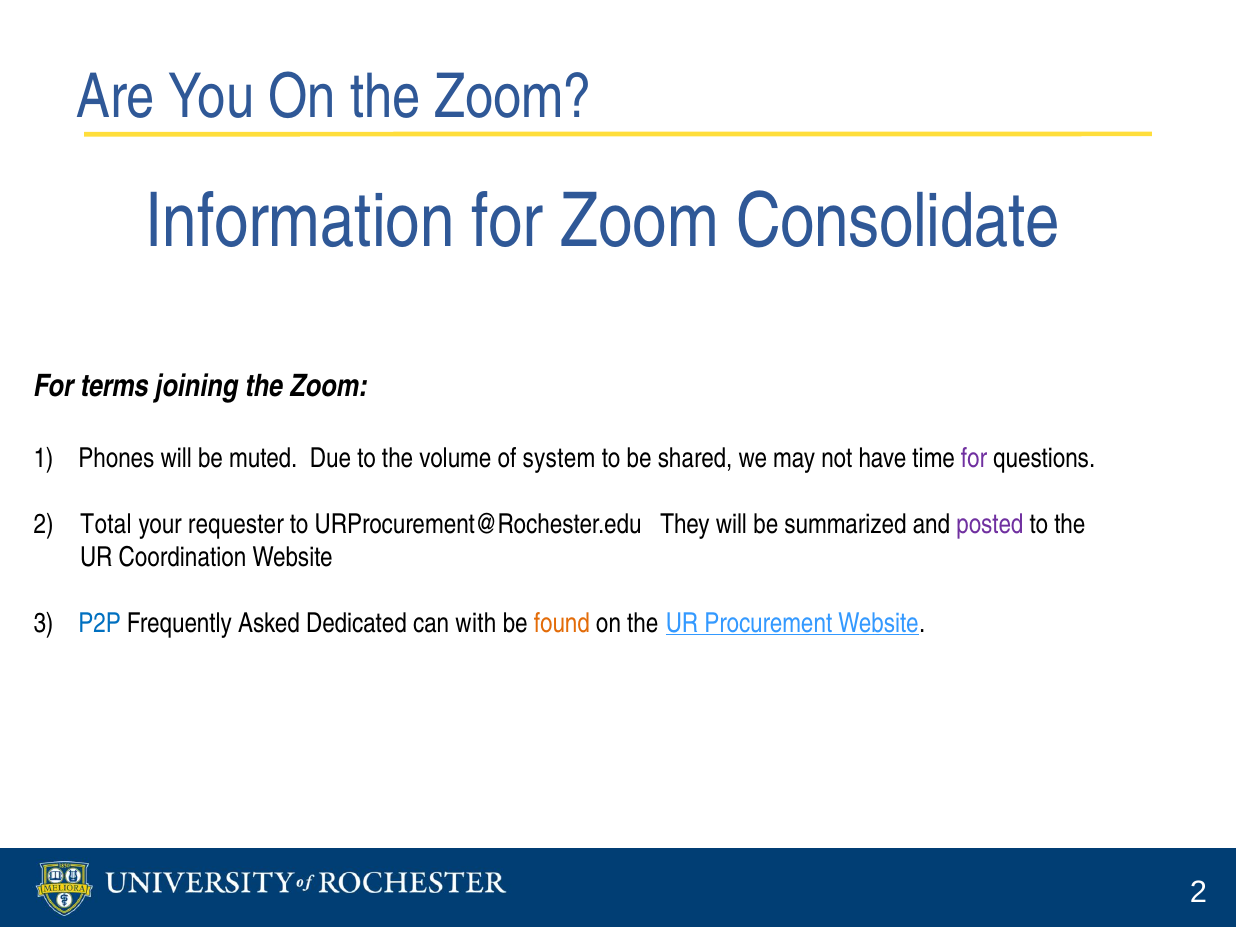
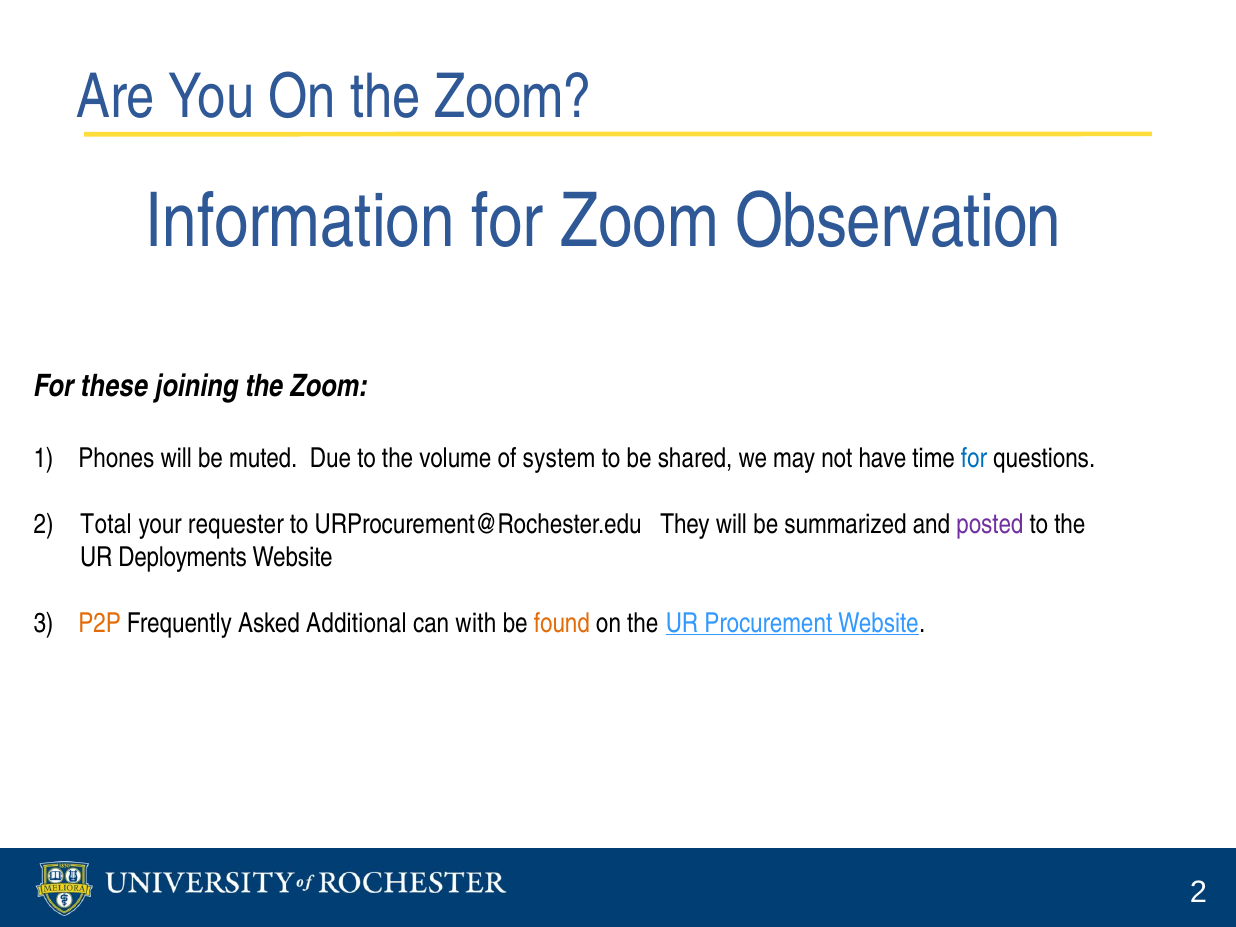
Consolidate: Consolidate -> Observation
terms: terms -> these
for at (974, 458) colour: purple -> blue
Coordination: Coordination -> Deployments
P2P colour: blue -> orange
Dedicated: Dedicated -> Additional
